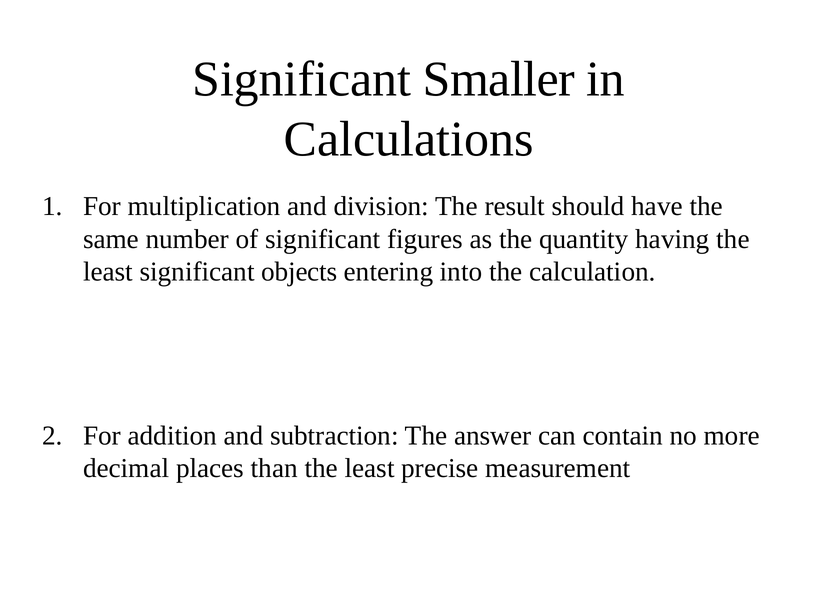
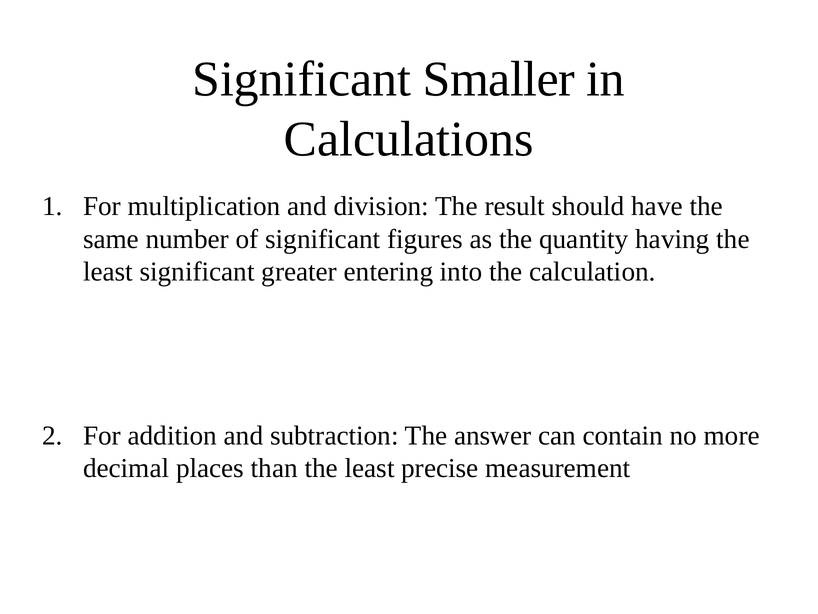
objects: objects -> greater
